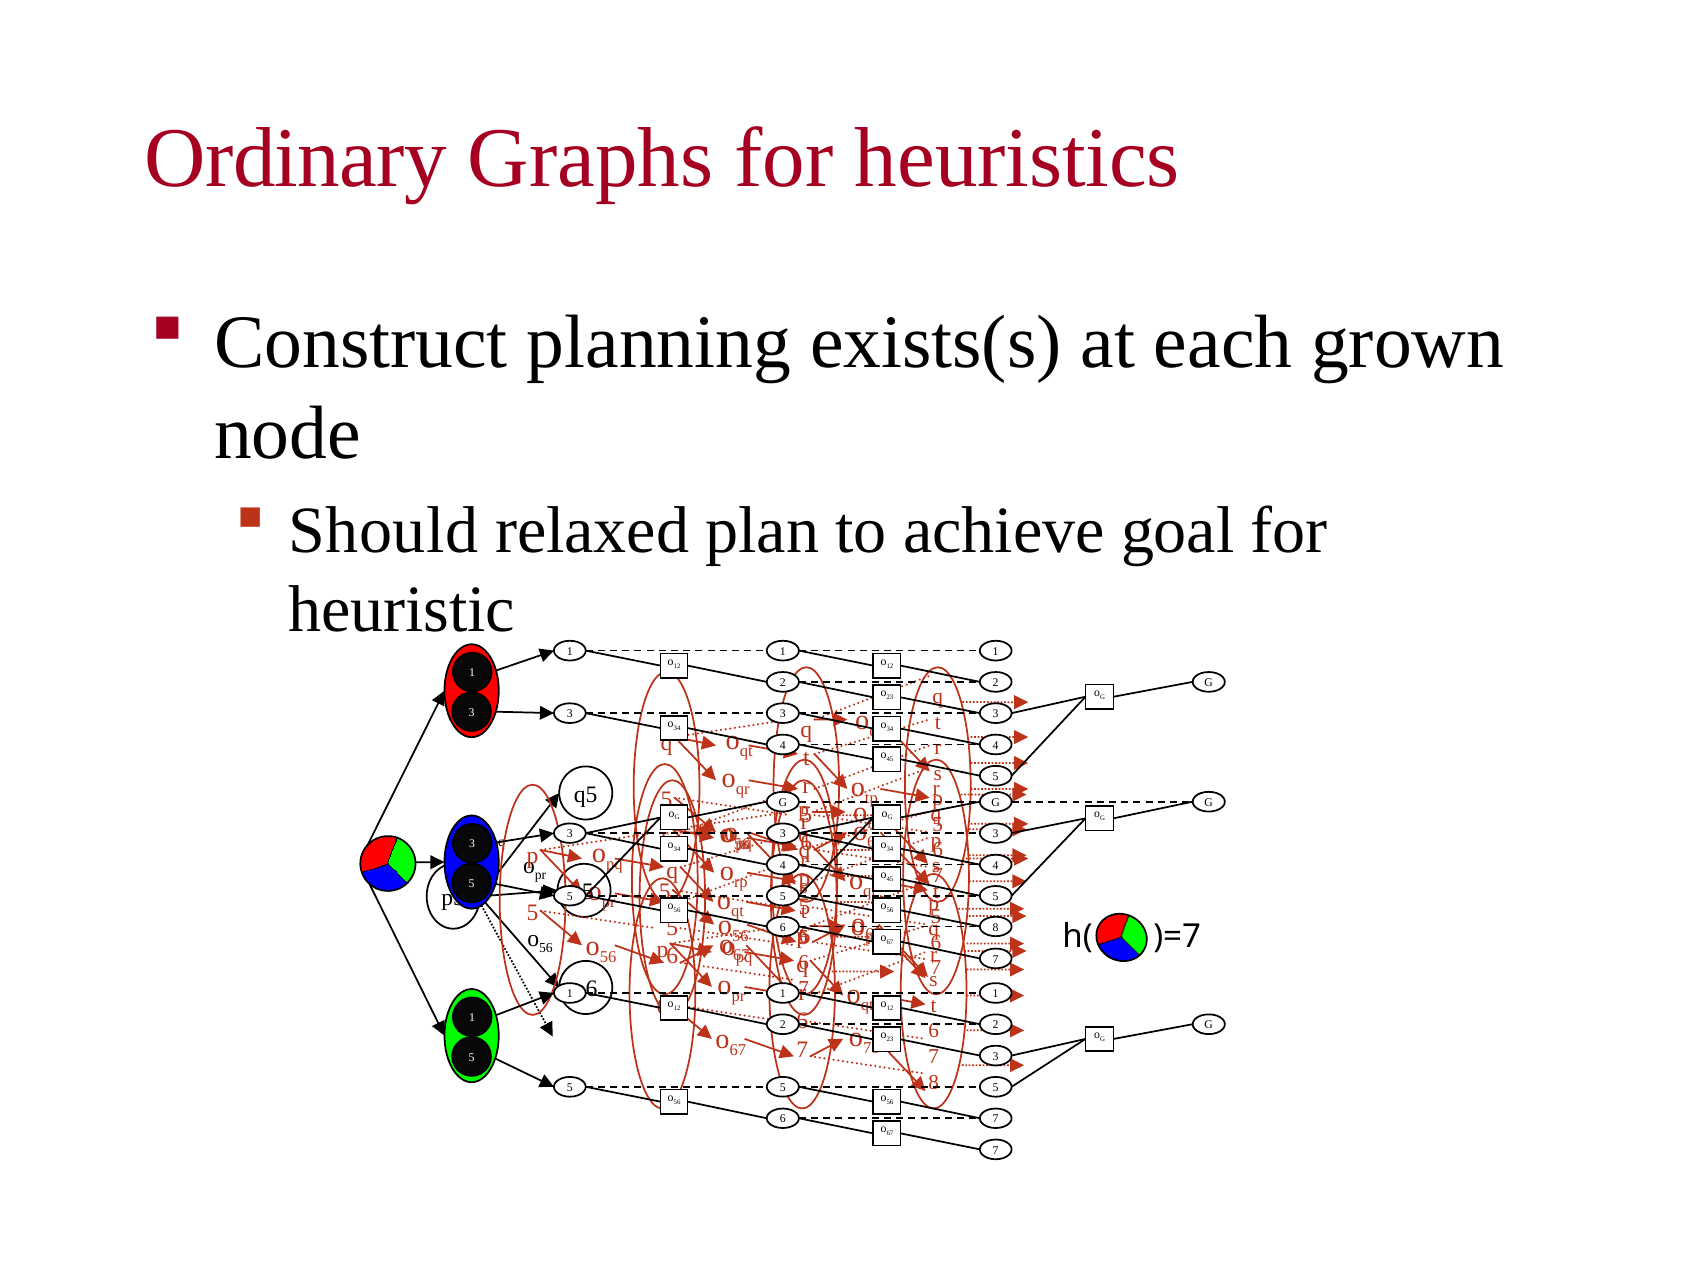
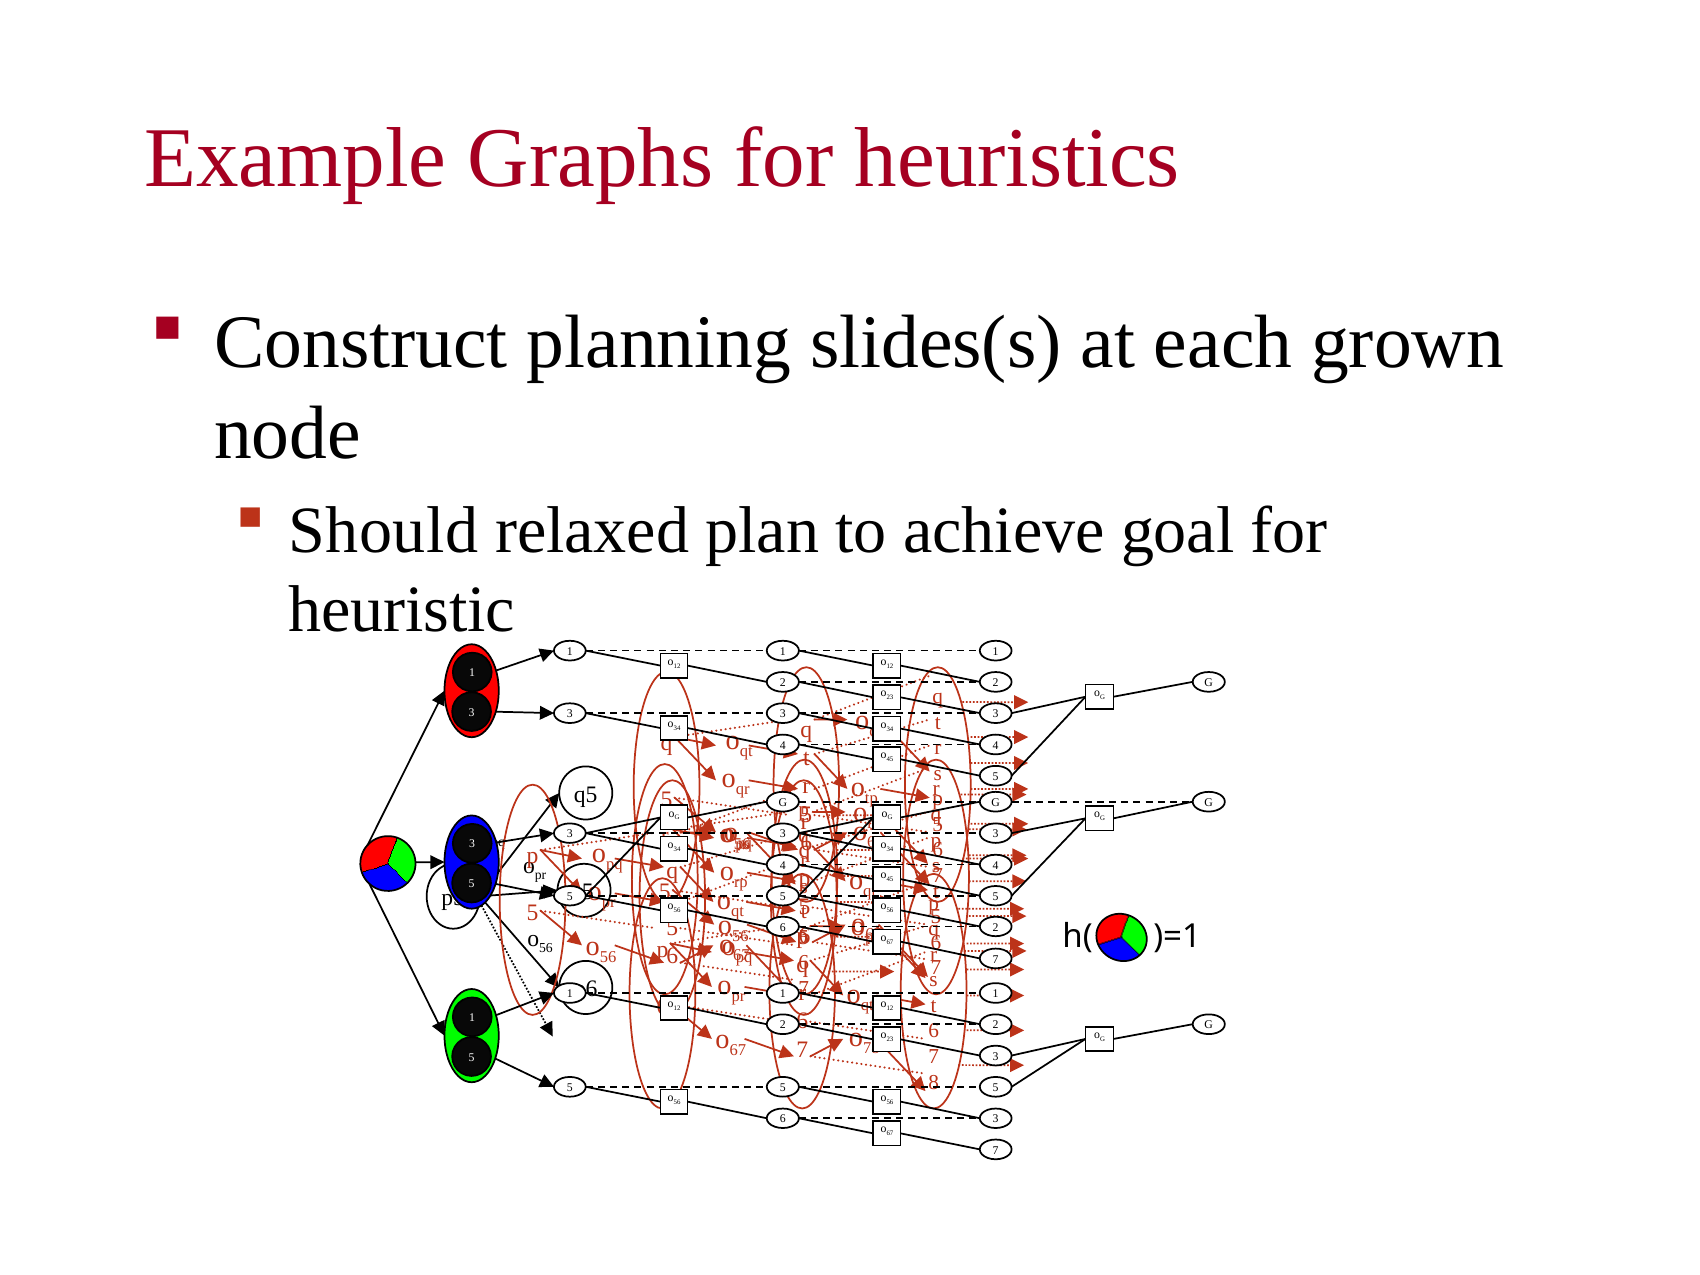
Ordinary: Ordinary -> Example
exists(s: exists(s -> slides(s
6 8: 8 -> 2
)=7: )=7 -> )=1
7 at (996, 1119): 7 -> 3
